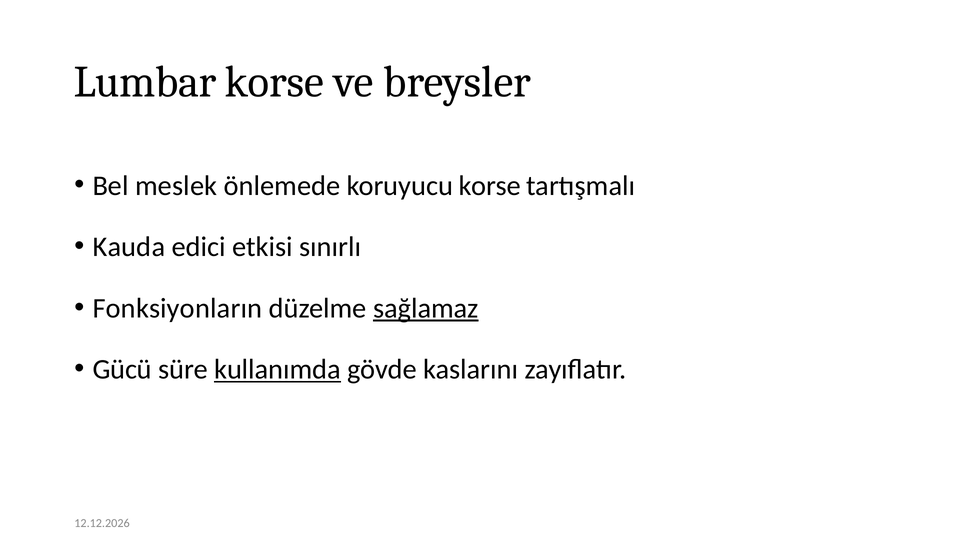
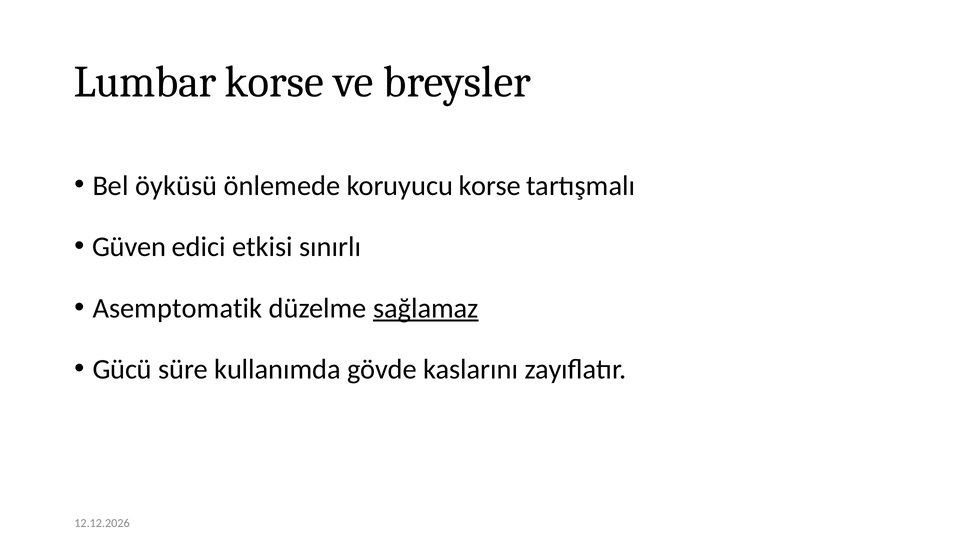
meslek: meslek -> öyküsü
Kauda: Kauda -> Güven
Fonksiyonların: Fonksiyonların -> Asemptomatik
kullanımda underline: present -> none
